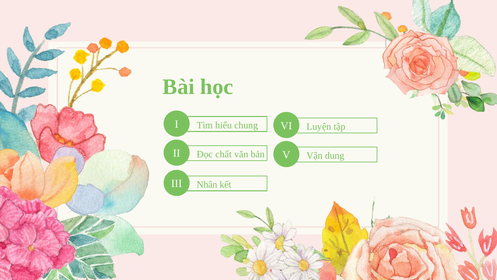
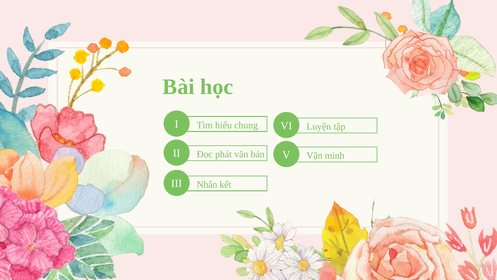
chất: chất -> phát
dung: dung -> minh
